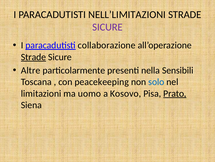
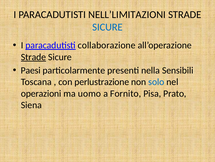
SICURE at (107, 27) colour: purple -> blue
Altre: Altre -> Paesi
peacekeeping: peacekeeping -> perlustrazione
limitazioni: limitazioni -> operazioni
Kosovo: Kosovo -> Fornito
Prato underline: present -> none
